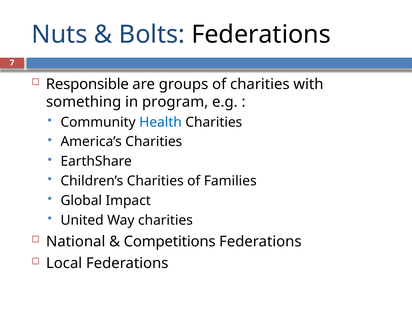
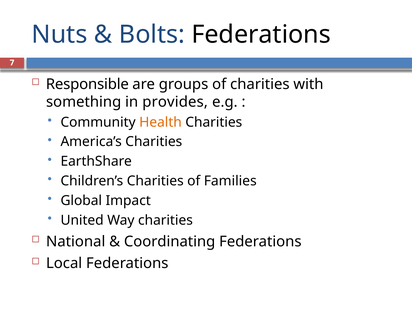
program: program -> provides
Health colour: blue -> orange
Competitions: Competitions -> Coordinating
